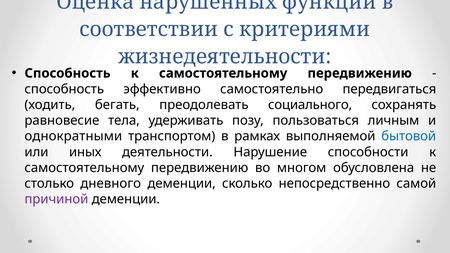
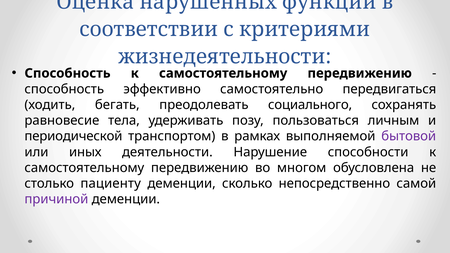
однократными: однократными -> периодической
бытовой colour: blue -> purple
дневного: дневного -> пациенту
